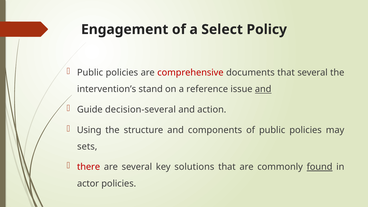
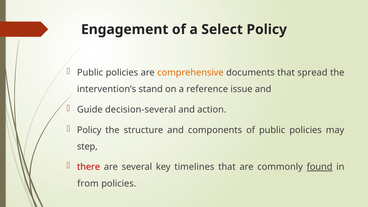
comprehensive colour: red -> orange
that several: several -> spread
and at (263, 89) underline: present -> none
Using at (89, 130): Using -> Policy
sets: sets -> step
solutions: solutions -> timelines
actor: actor -> from
